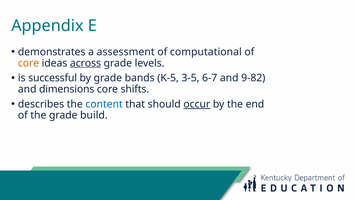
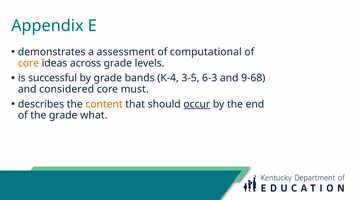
across underline: present -> none
K-5: K-5 -> K-4
6-7: 6-7 -> 6-3
9-82: 9-82 -> 9-68
dimensions: dimensions -> considered
shifts: shifts -> must
content colour: blue -> orange
build: build -> what
